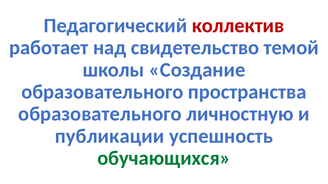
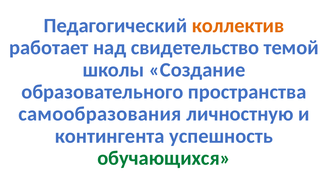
коллектив colour: red -> orange
образовательного at (100, 114): образовательного -> самообразования
публикации: публикации -> контингента
